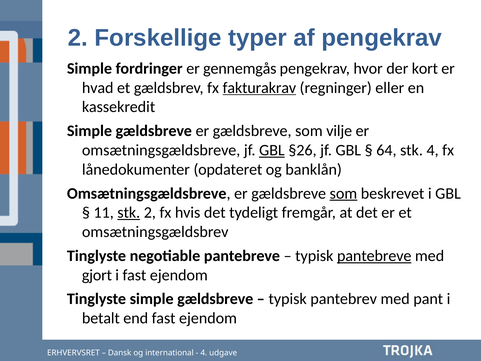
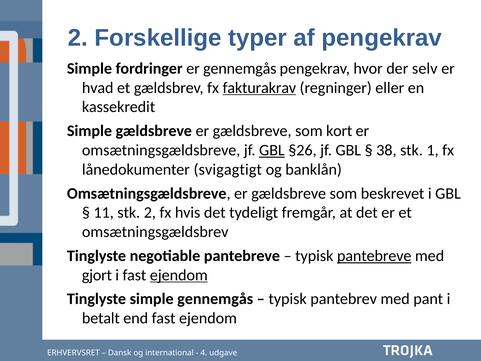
kort: kort -> selv
vilje: vilje -> kort
64: 64 -> 38
stk 4: 4 -> 1
opdateret: opdateret -> svigagtigt
som at (343, 193) underline: present -> none
stk at (129, 213) underline: present -> none
ejendom at (179, 275) underline: none -> present
Tinglyste simple gældsbreve: gældsbreve -> gennemgås
